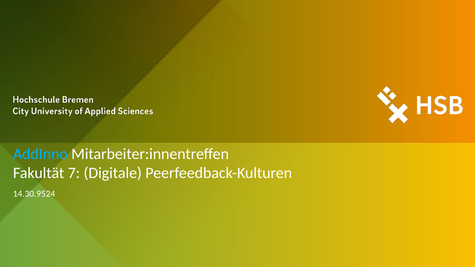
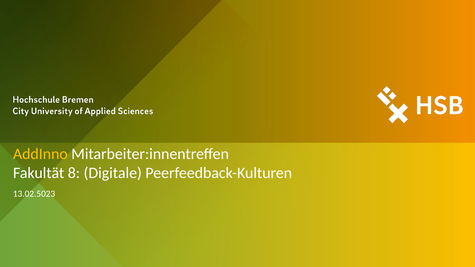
AddInno colour: light blue -> yellow
7: 7 -> 8
14.30.9524: 14.30.9524 -> 13.02.5023
